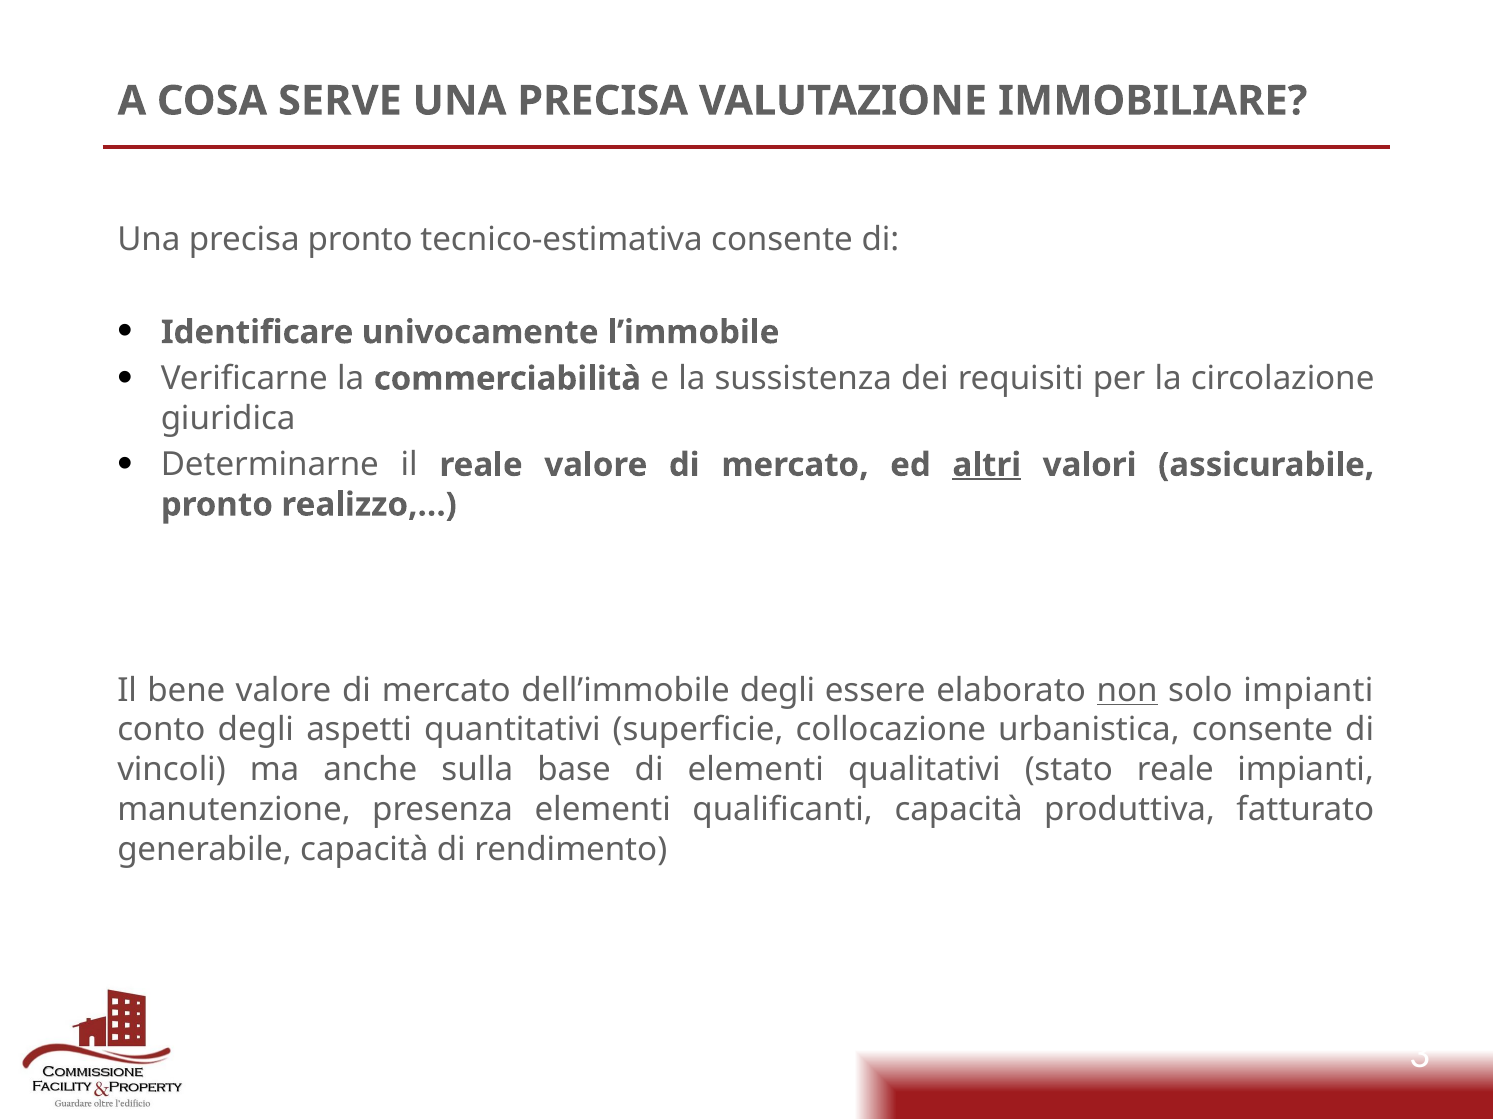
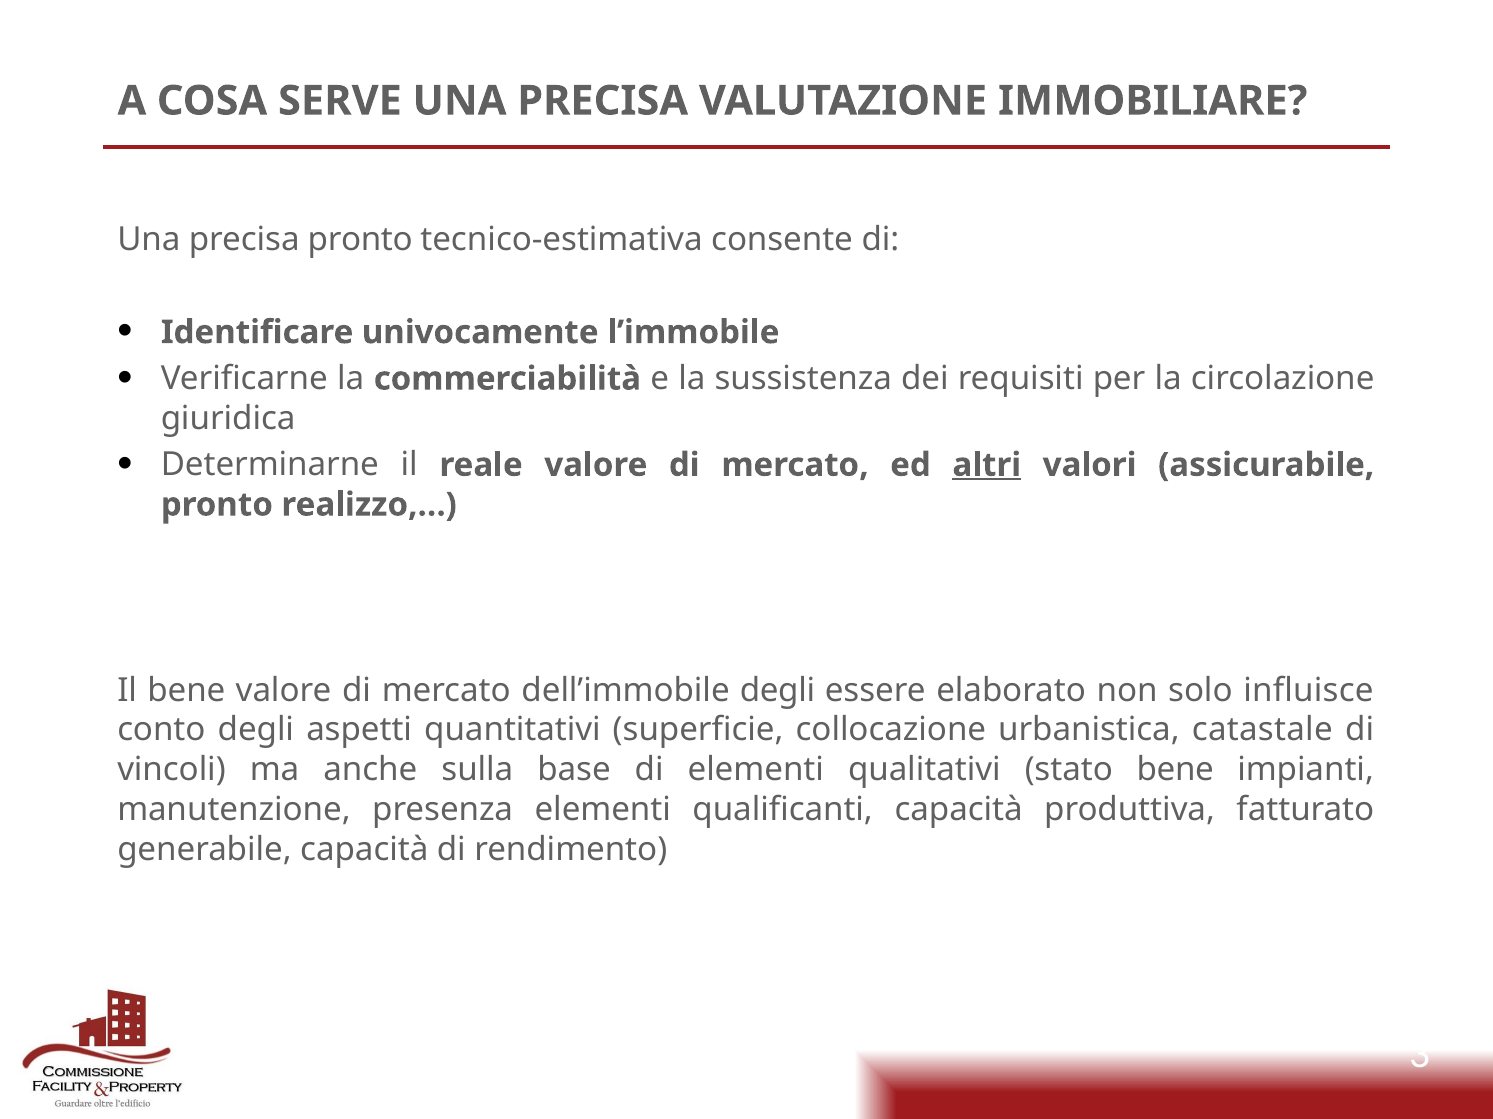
non underline: present -> none
solo impianti: impianti -> influisce
urbanistica consente: consente -> catastale
stato reale: reale -> bene
